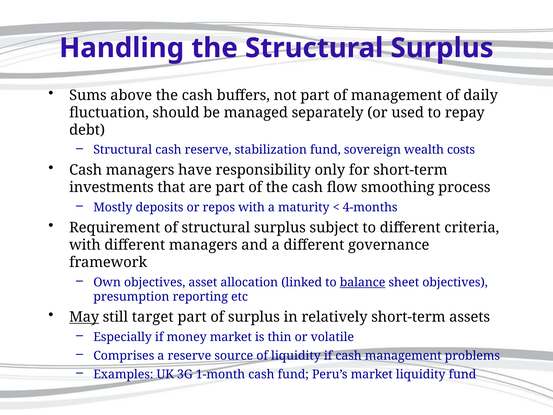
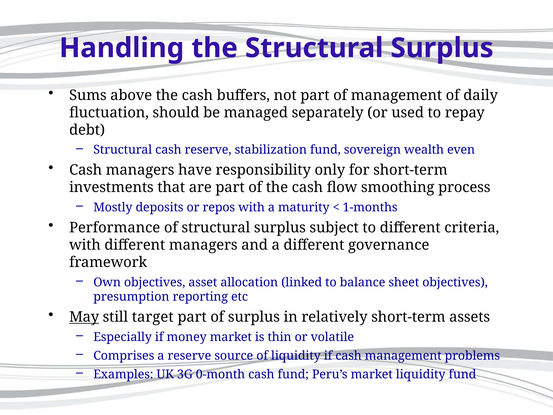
costs: costs -> even
4-months: 4-months -> 1-months
Requirement: Requirement -> Performance
balance underline: present -> none
1-month: 1-month -> 0-month
